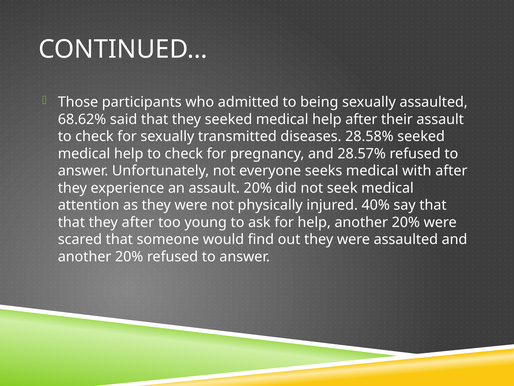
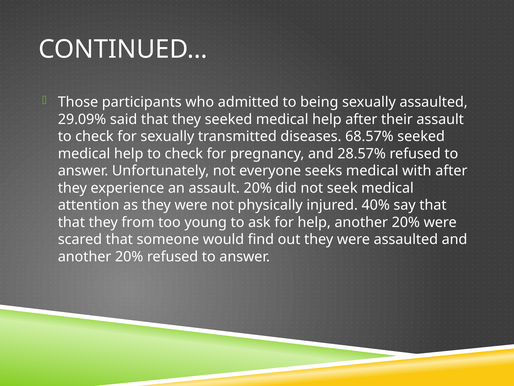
68.62%: 68.62% -> 29.09%
28.58%: 28.58% -> 68.57%
they after: after -> from
